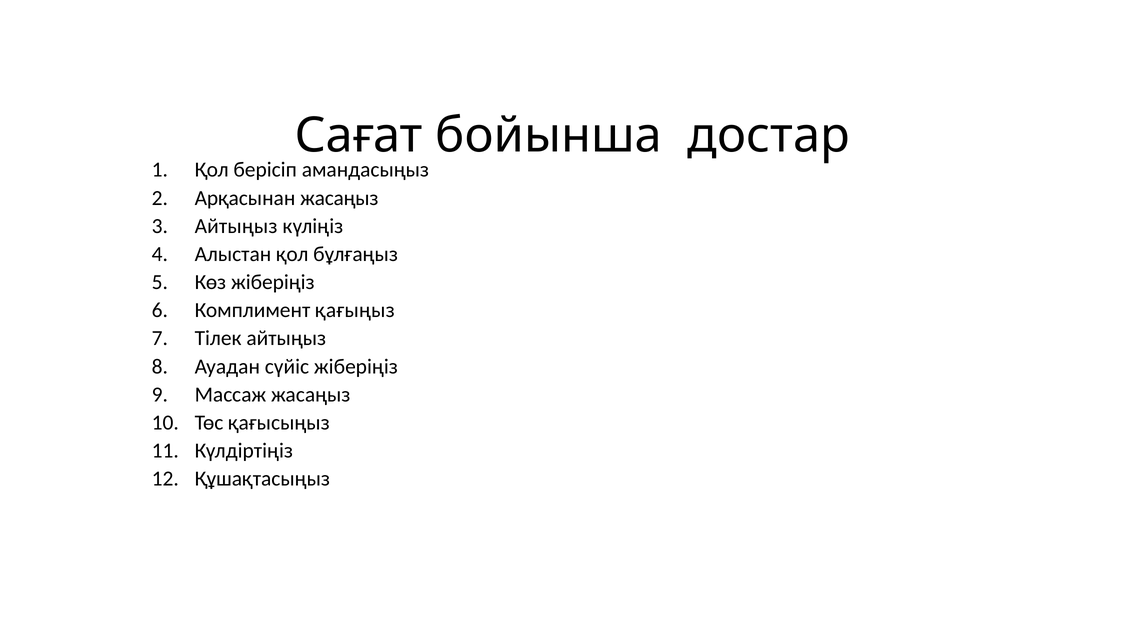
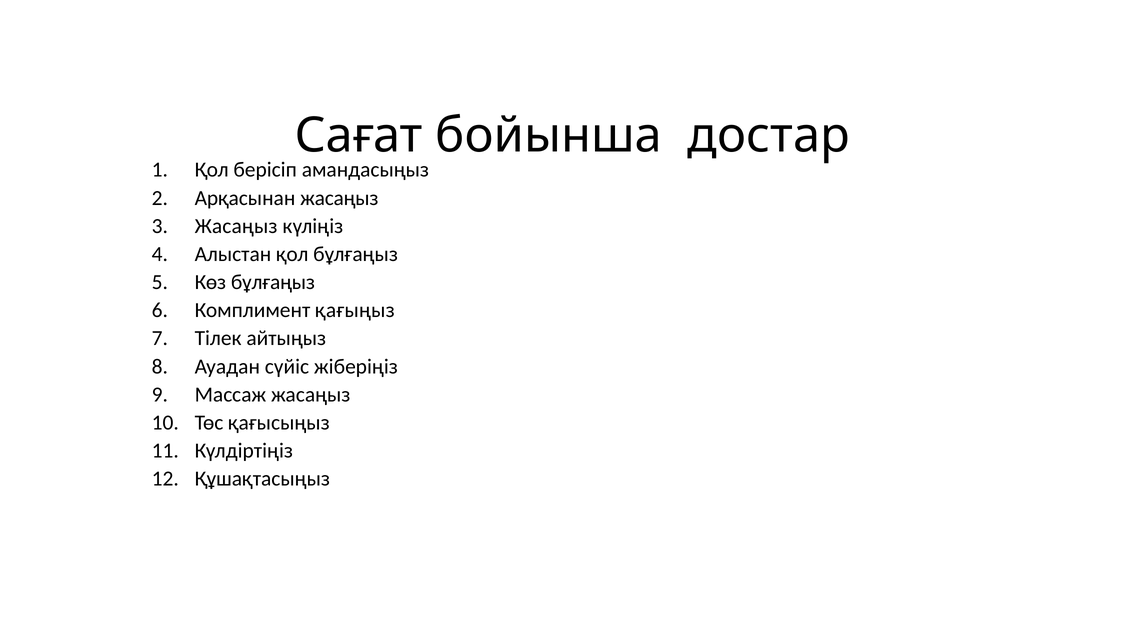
Айтыңыз at (236, 226): Айтыңыз -> Жасаңыз
Көз жіберіңіз: жіберіңіз -> бұлғаңыз
